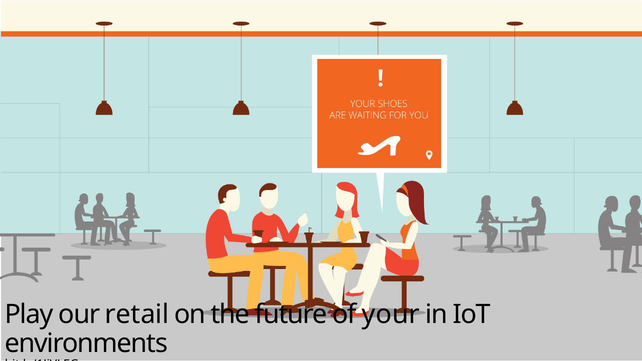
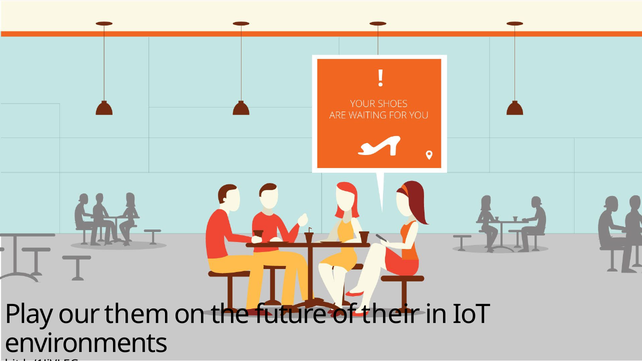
retail: retail -> them
your: your -> their
